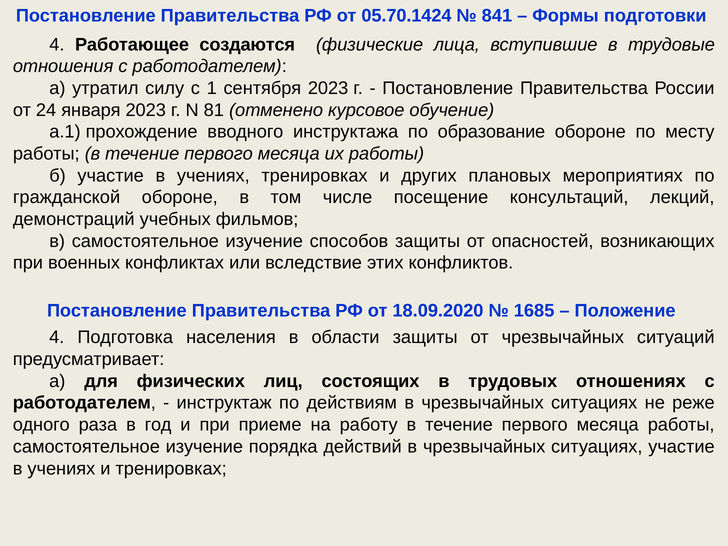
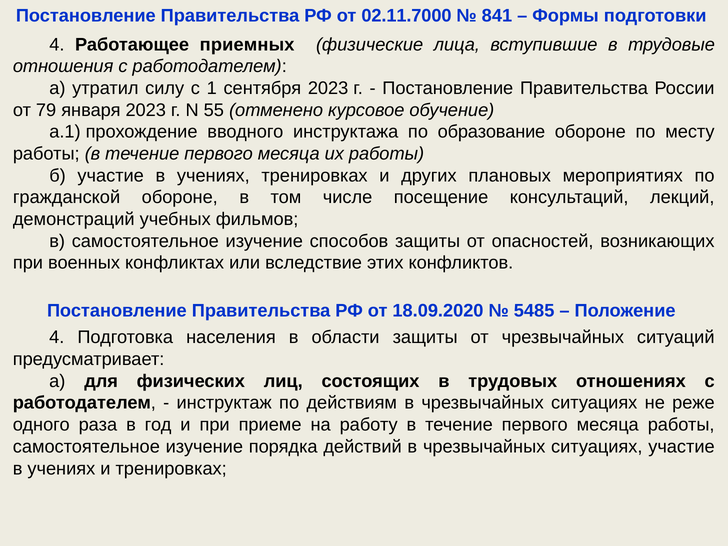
05.70.1424: 05.70.1424 -> 02.11.7000
создаются: создаются -> приемных
24: 24 -> 79
81: 81 -> 55
1685: 1685 -> 5485
